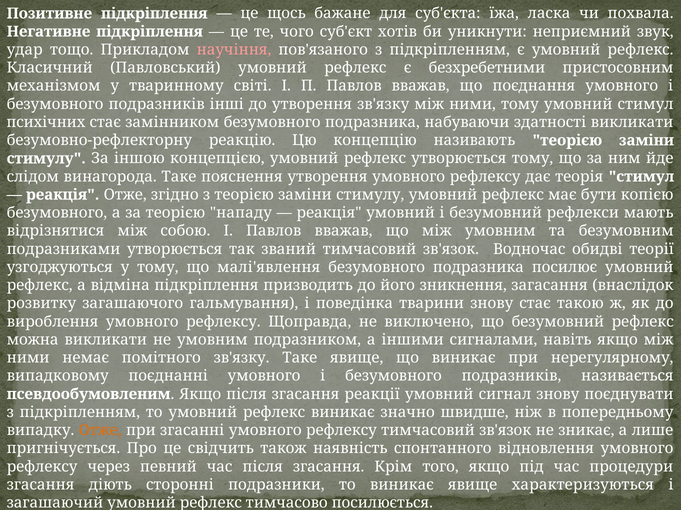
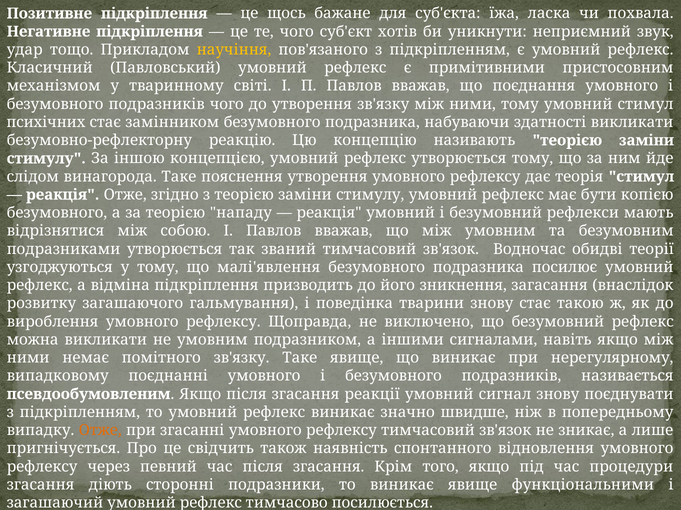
научіння colour: pink -> yellow
безхребетними: безхребетними -> примітивними
подразників інші: інші -> чого
характеризуються: характеризуються -> функціональними
